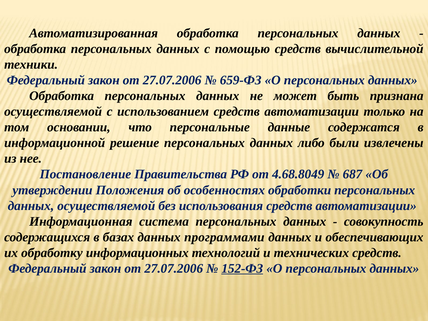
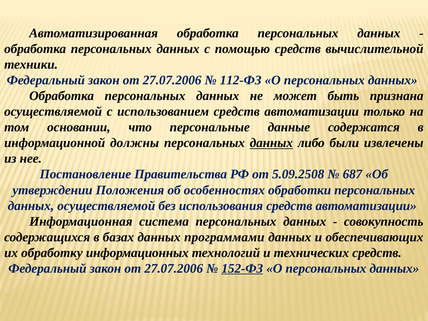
659-ФЗ: 659-ФЗ -> 112-ФЗ
решение: решение -> должны
данных at (271, 143) underline: none -> present
4.68.8049: 4.68.8049 -> 5.09.2508
